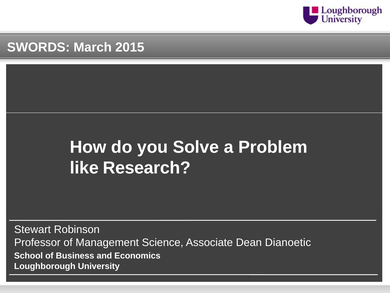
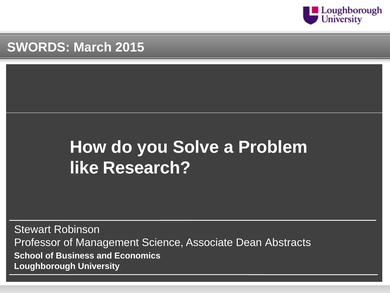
Dianoetic: Dianoetic -> Abstracts
